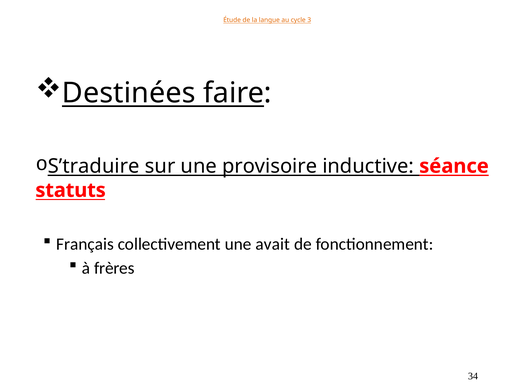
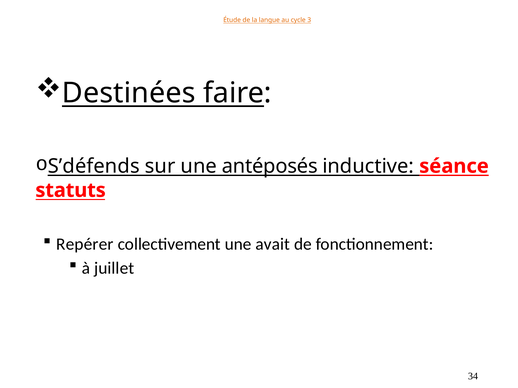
S’traduire: S’traduire -> S’défends
provisoire: provisoire -> antéposés
Français: Français -> Repérer
frères: frères -> juillet
